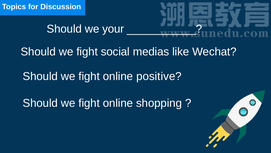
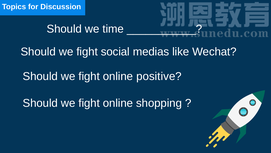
your: your -> time
